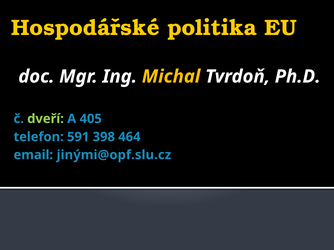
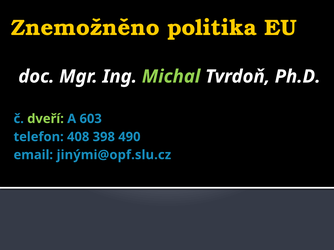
Hospodářské: Hospodářské -> Znemožněno
Michal colour: yellow -> light green
405: 405 -> 603
591: 591 -> 408
464: 464 -> 490
